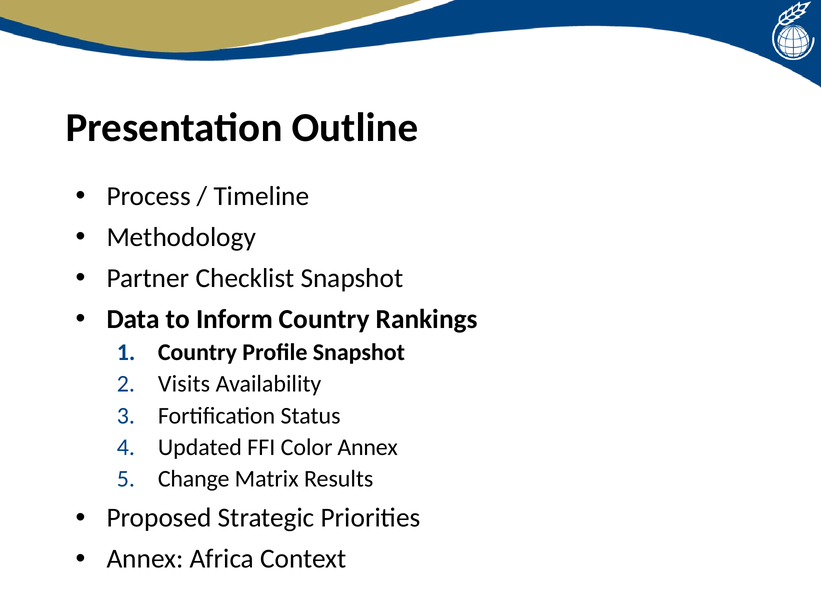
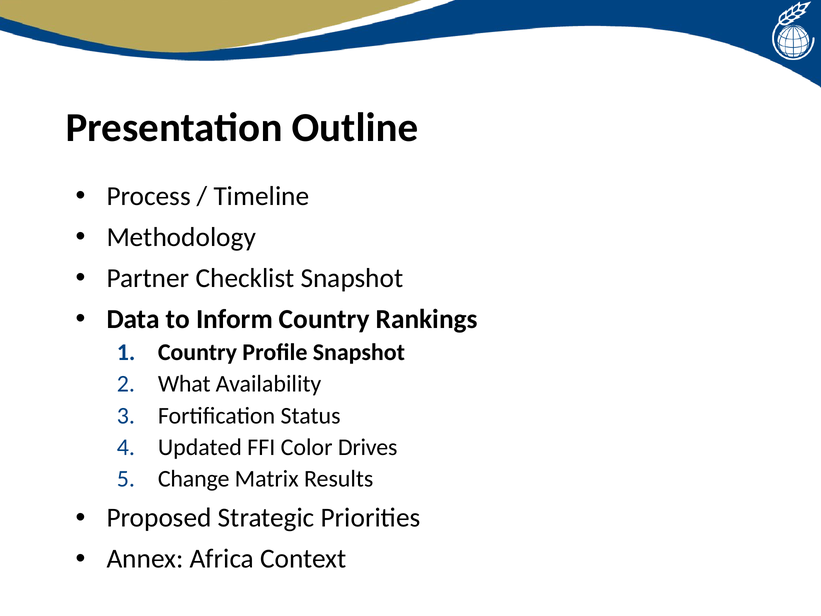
Visits: Visits -> What
Color Annex: Annex -> Drives
